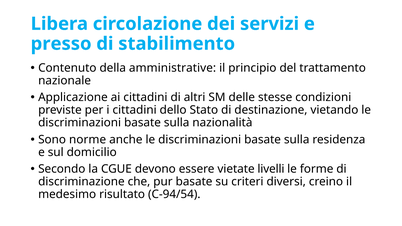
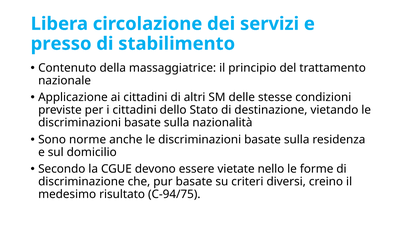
amministrative: amministrative -> massaggiatrice
livelli: livelli -> nello
C-94/54: C-94/54 -> C-94/75
